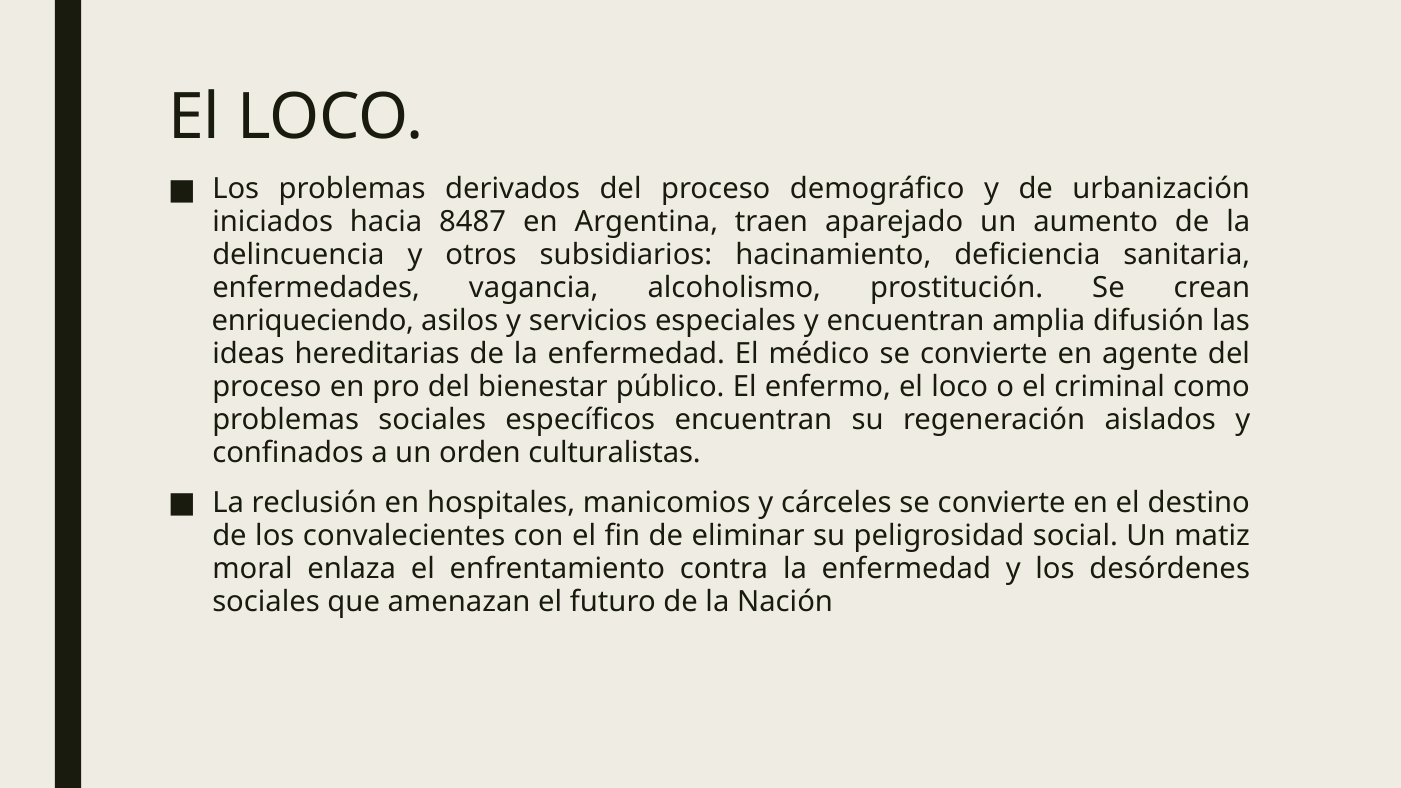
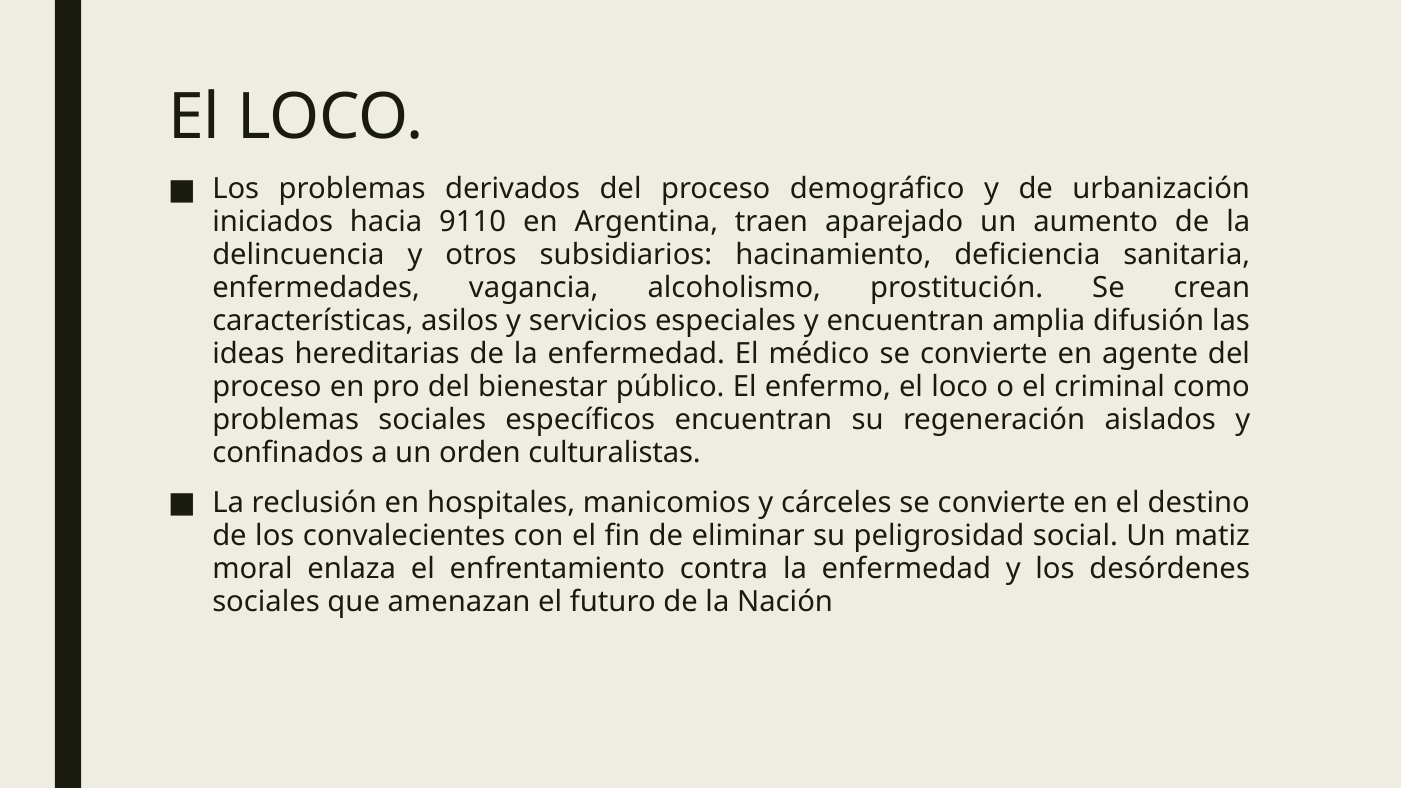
8487: 8487 -> 9110
enriqueciendo: enriqueciendo -> características
